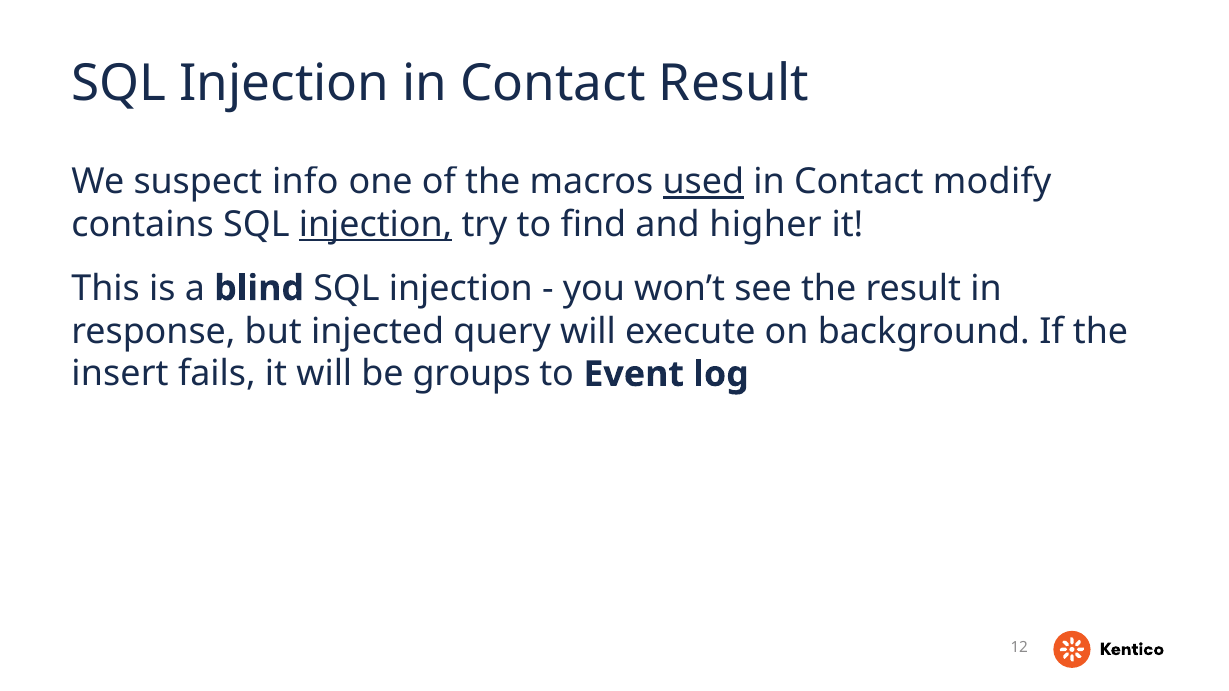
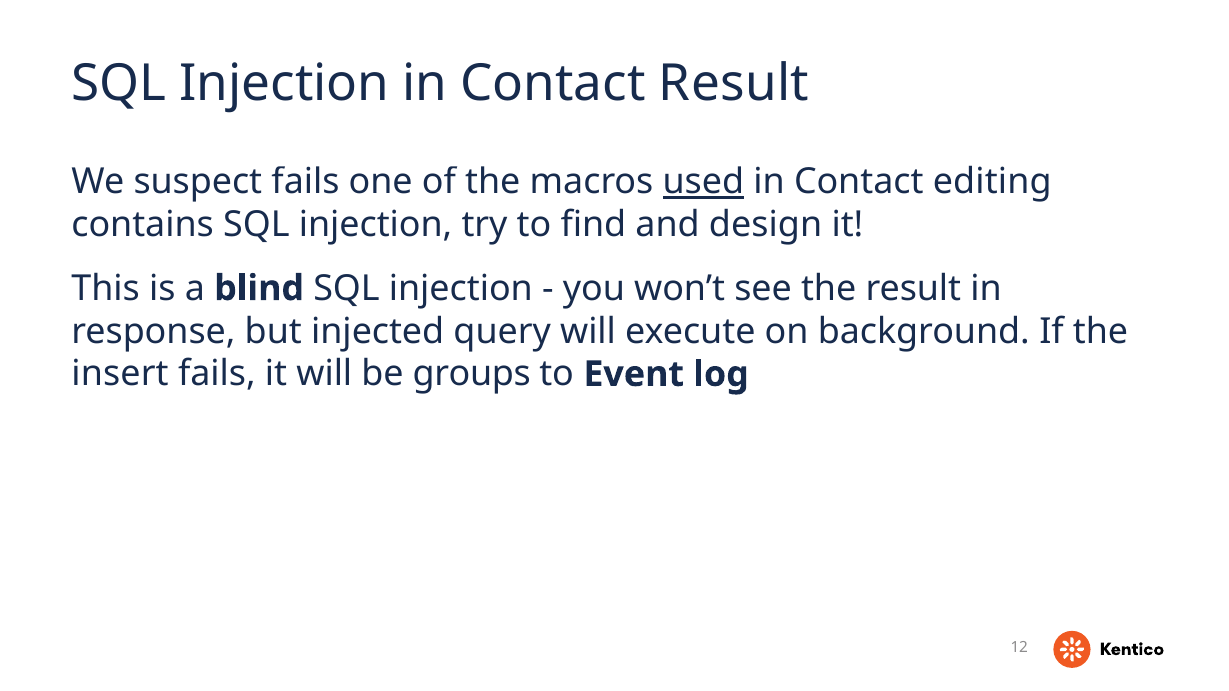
suspect info: info -> fails
modify: modify -> editing
injection at (376, 225) underline: present -> none
higher: higher -> design
